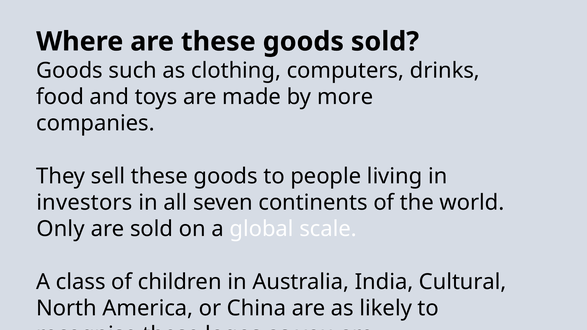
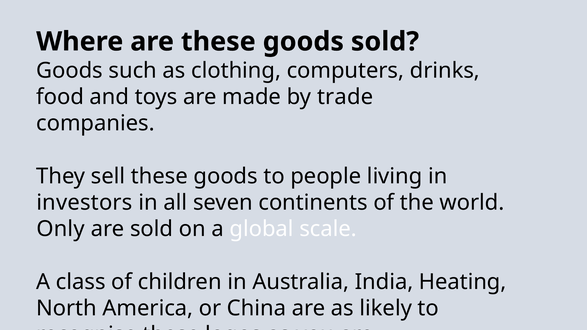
more: more -> trade
Cultural: Cultural -> Heating
